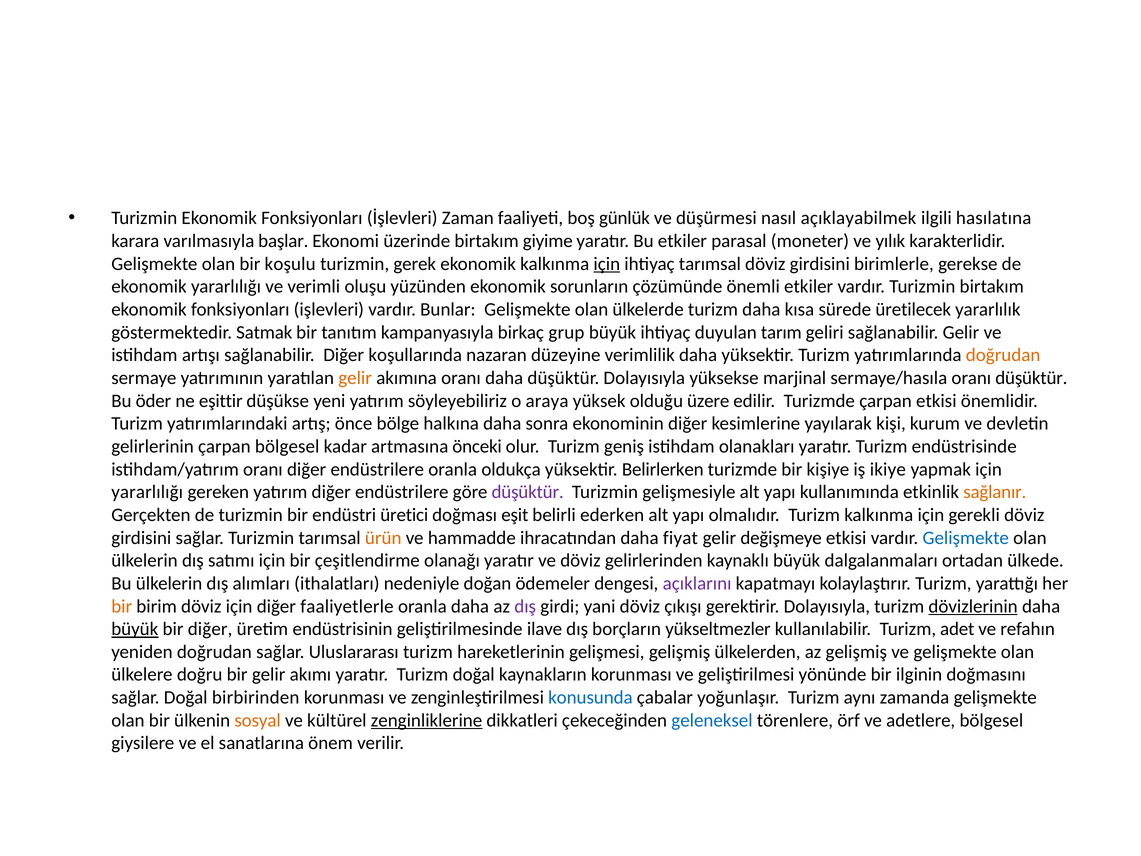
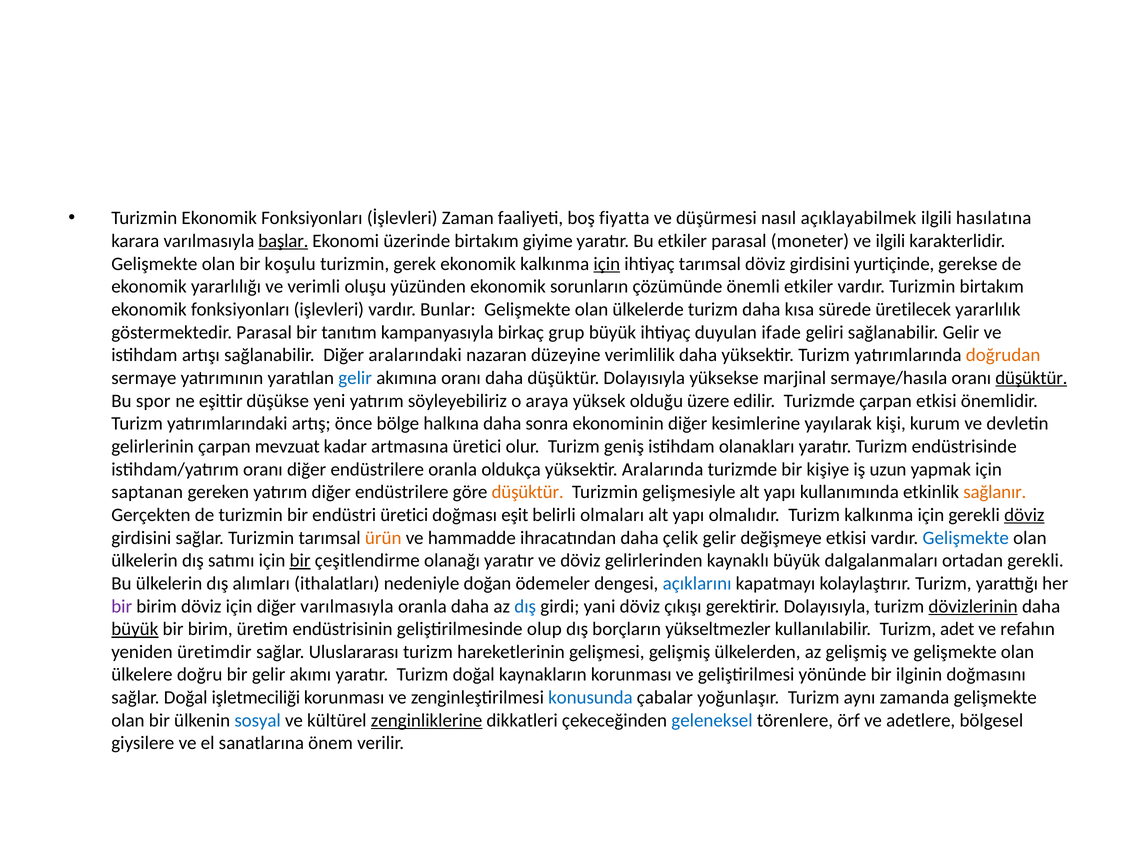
günlük: günlük -> fiyatta
başlar underline: none -> present
ve yılık: yılık -> ilgili
birimlerle: birimlerle -> yurtiçinde
göstermektedir Satmak: Satmak -> Parasal
tarım: tarım -> ifade
koşullarında: koşullarında -> aralarındaki
gelir at (355, 378) colour: orange -> blue
düşüktür at (1031, 378) underline: none -> present
öder: öder -> spor
çarpan bölgesel: bölgesel -> mevzuat
artmasına önceki: önceki -> üretici
Belirlerken: Belirlerken -> Aralarında
ikiye: ikiye -> uzun
yararlılığı at (147, 492): yararlılığı -> saptanan
düşüktür at (528, 492) colour: purple -> orange
ederken: ederken -> olmaları
döviz at (1024, 515) underline: none -> present
fiyat: fiyat -> çelik
bir at (300, 560) underline: none -> present
ortadan ülkede: ülkede -> gerekli
açıklarını colour: purple -> blue
bir at (122, 606) colour: orange -> purple
diğer faaliyetlerle: faaliyetlerle -> varılmasıyla
dış at (525, 606) colour: purple -> blue
diğer at (210, 629): diğer -> birim
ilave: ilave -> olup
yeniden doğrudan: doğrudan -> üretimdir
birbirinden: birbirinden -> işletmeciliği
sosyal colour: orange -> blue
